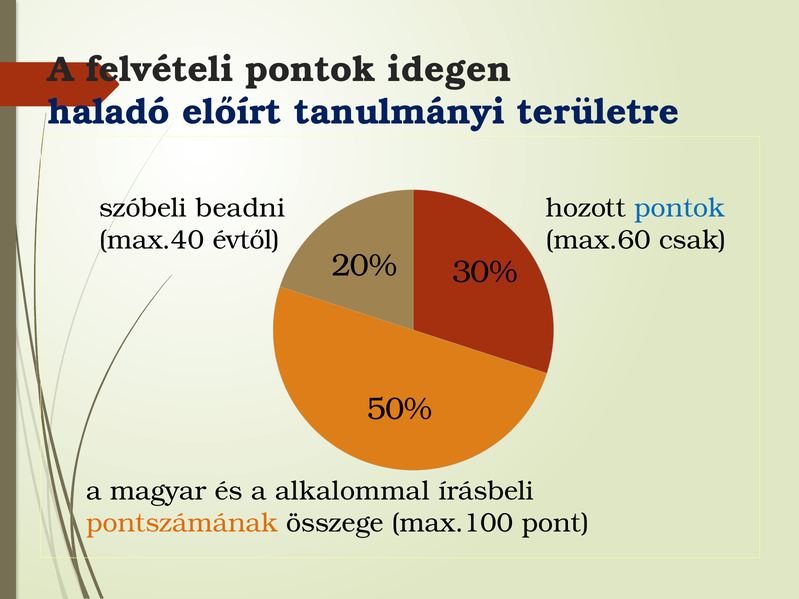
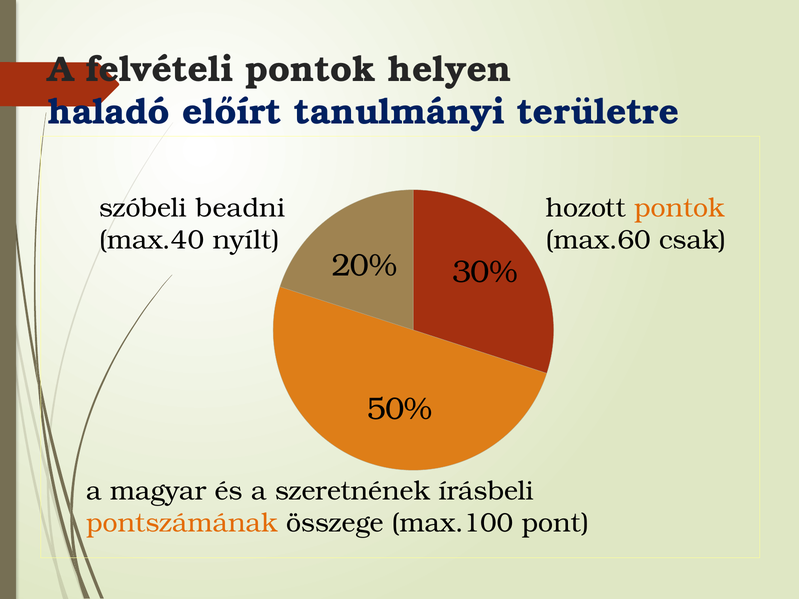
idegen: idegen -> helyen
pontok at (679, 208) colour: blue -> orange
évtől: évtől -> nyílt
alkalommal: alkalommal -> szeretnének
